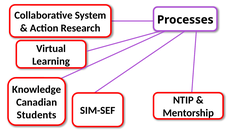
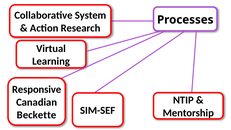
Knowledge: Knowledge -> Responsive
Students: Students -> Beckette
